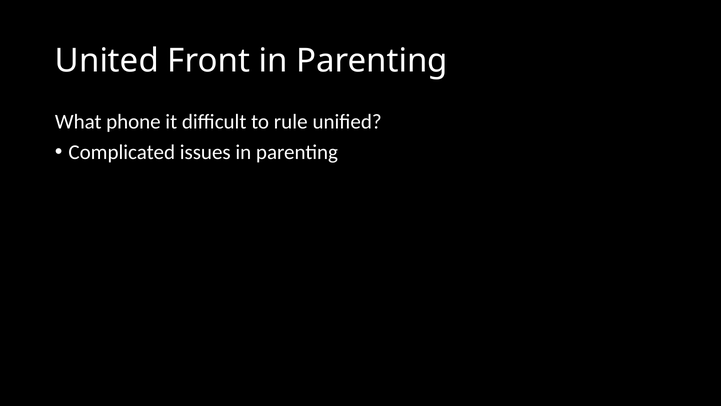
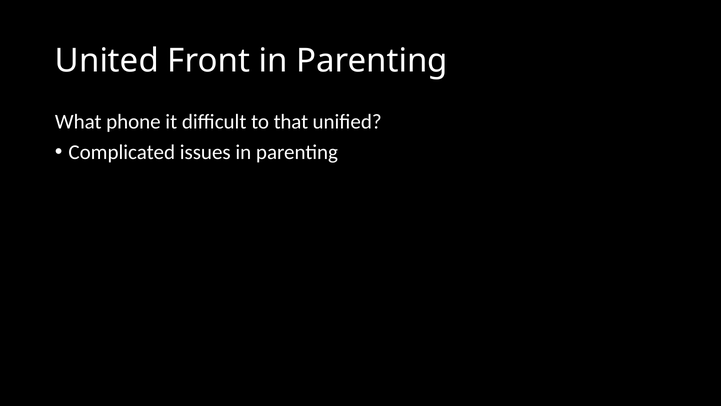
rule: rule -> that
